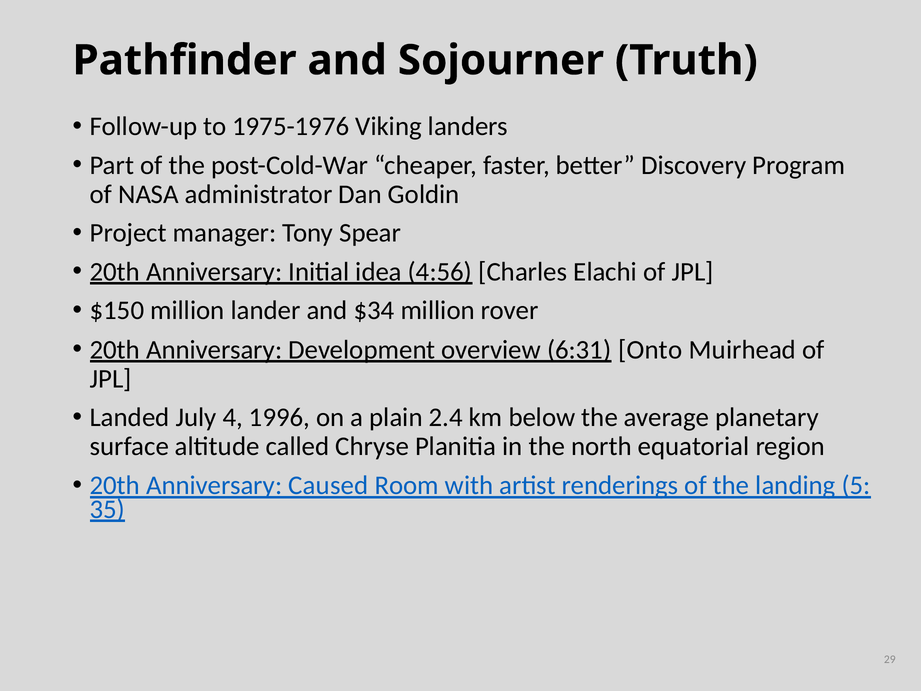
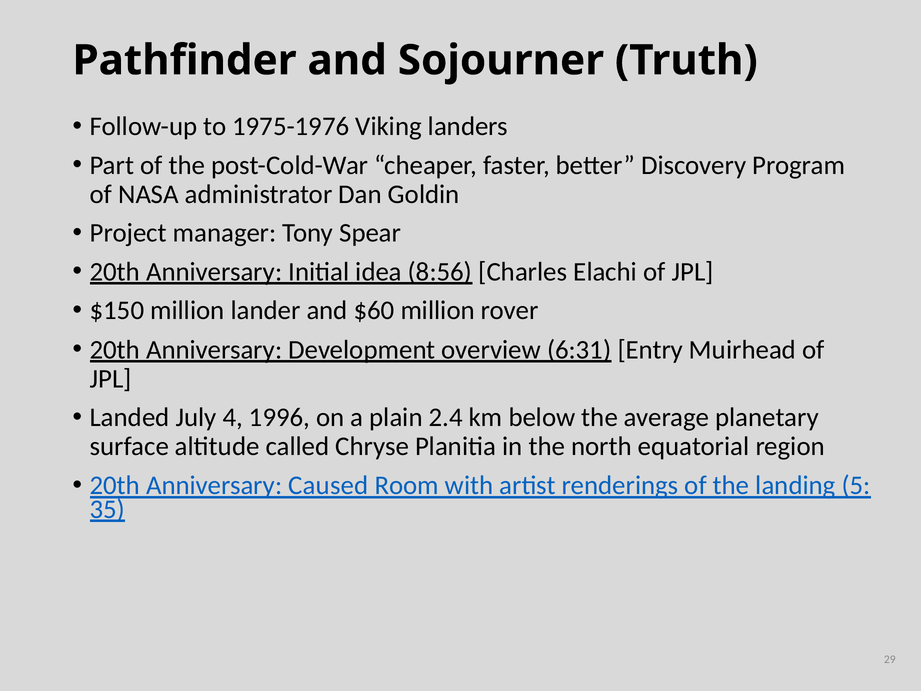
4:56: 4:56 -> 8:56
$34: $34 -> $60
Onto: Onto -> Entry
